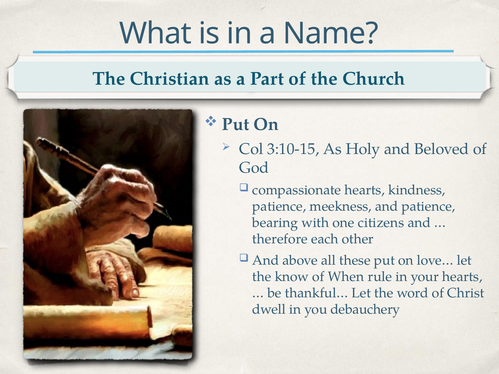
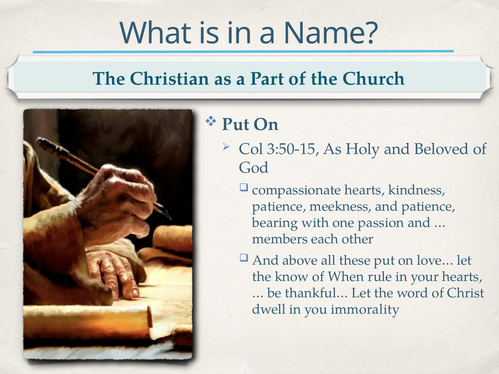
3:10-15: 3:10-15 -> 3:50-15
citizens: citizens -> passion
therefore: therefore -> members
debauchery: debauchery -> immorality
